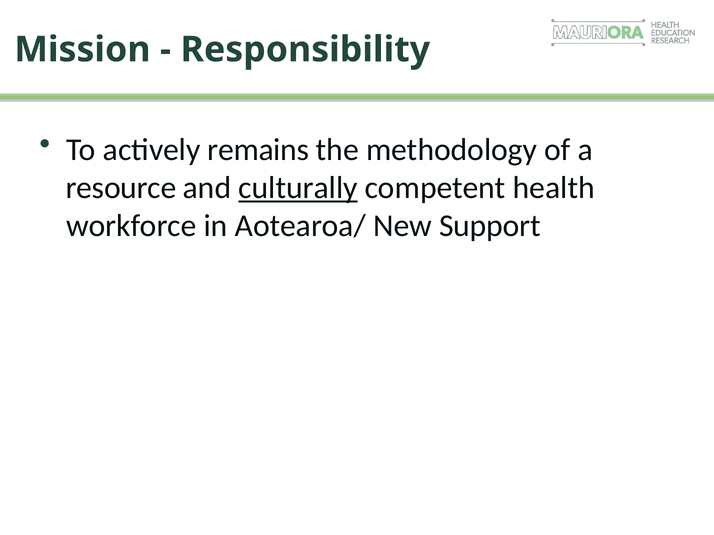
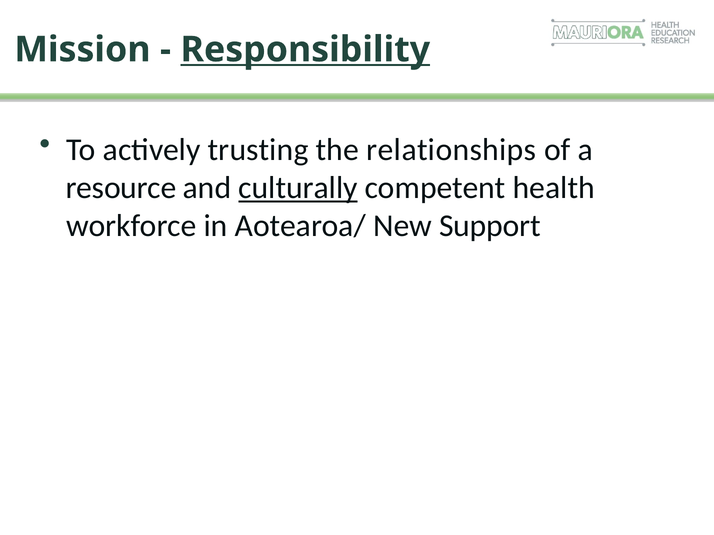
Responsibility underline: none -> present
remains: remains -> trusting
methodology: methodology -> relationships
